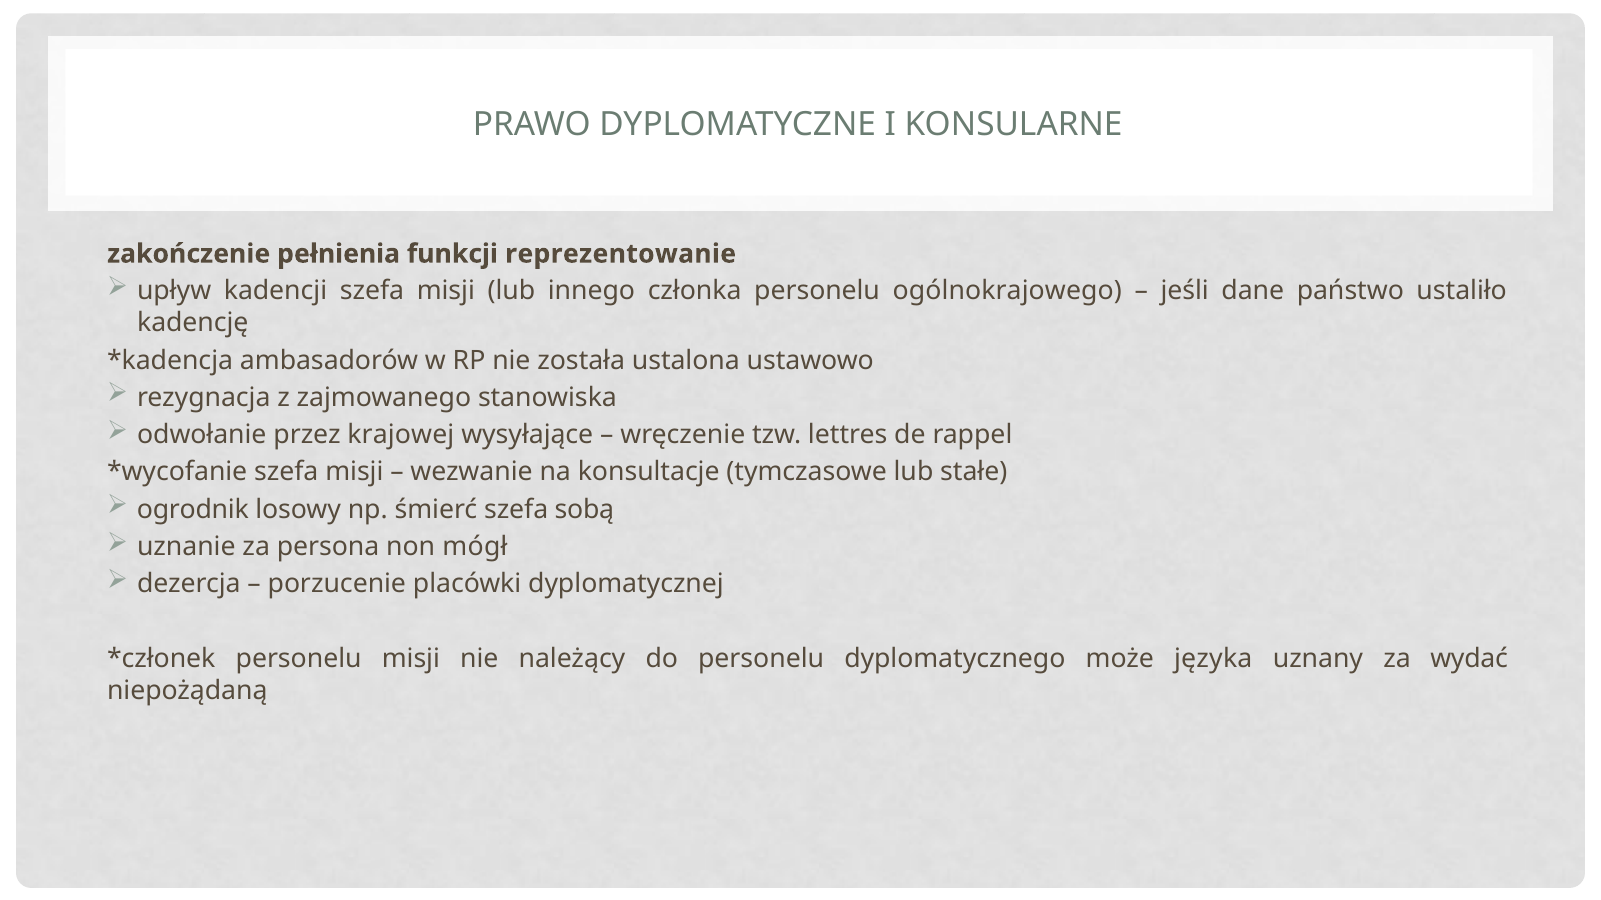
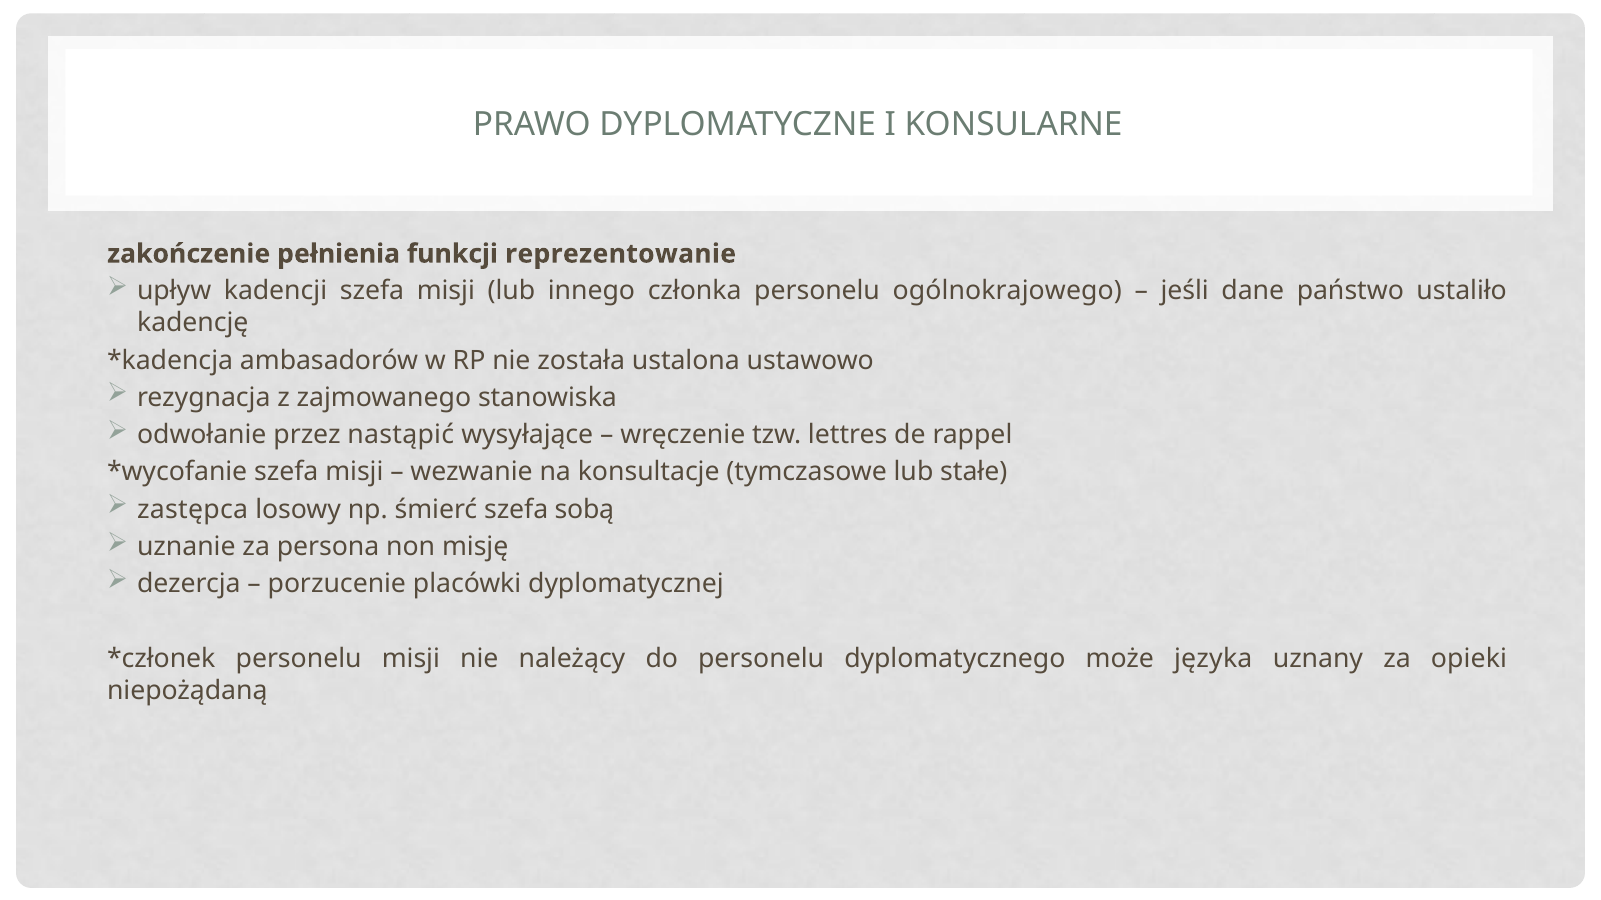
krajowej: krajowej -> nastąpić
ogrodnik: ogrodnik -> zastępca
mógł: mógł -> misję
wydać: wydać -> opieki
